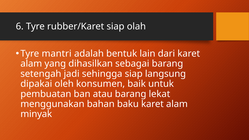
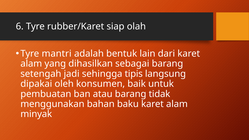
sehingga siap: siap -> tipis
lekat: lekat -> tidak
